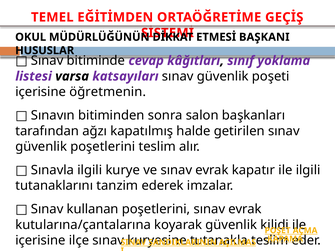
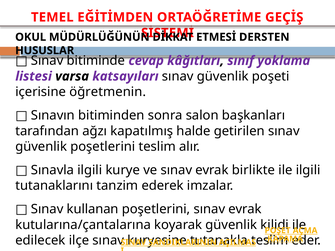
BAŞKANI: BAŞKANI -> DERSTEN
kapatır: kapatır -> birlikte
içerisine at (40, 241): içerisine -> edilecek
